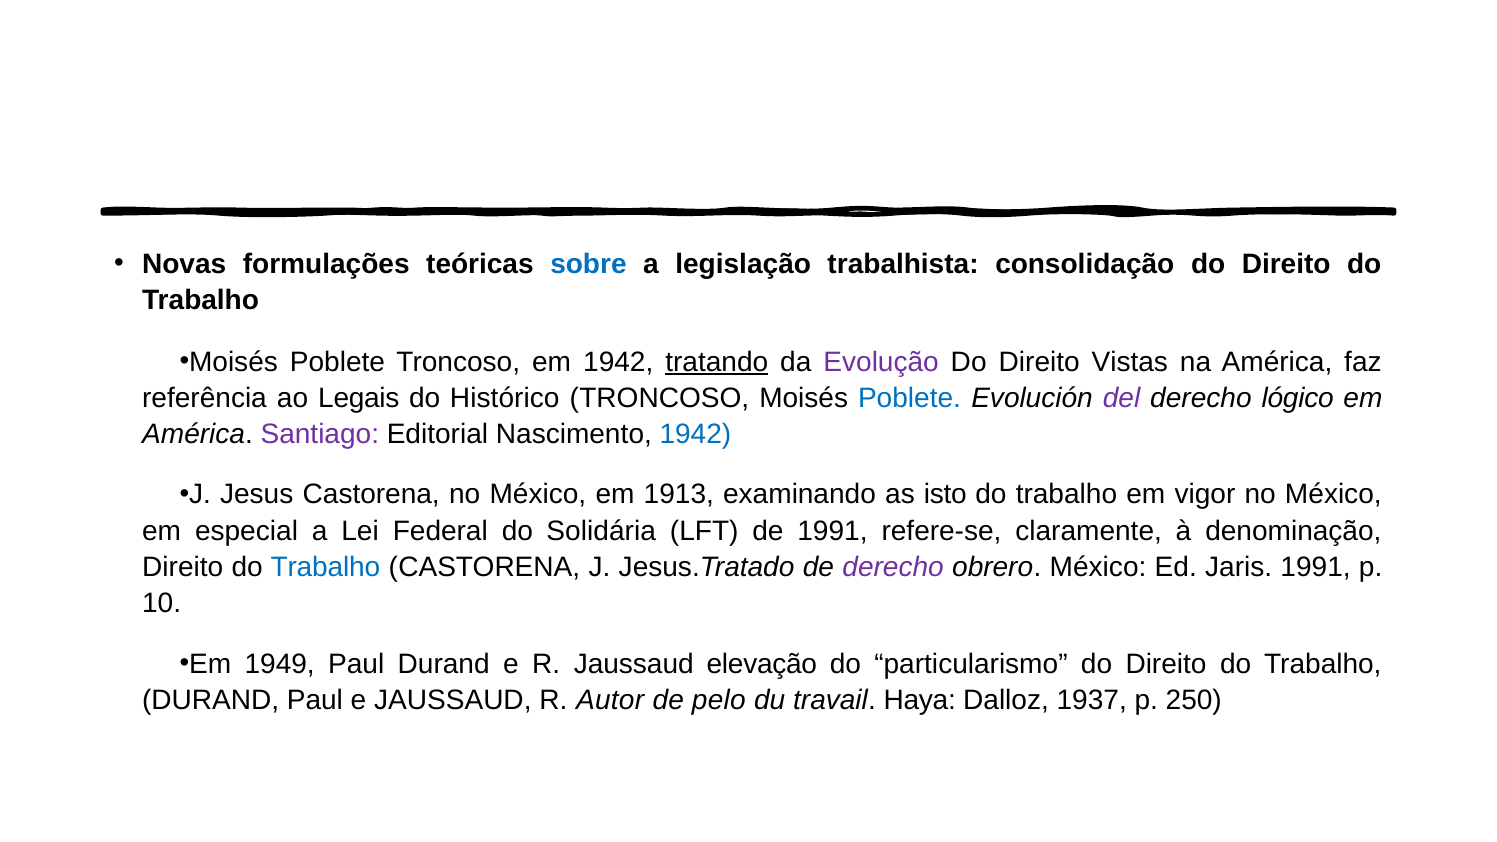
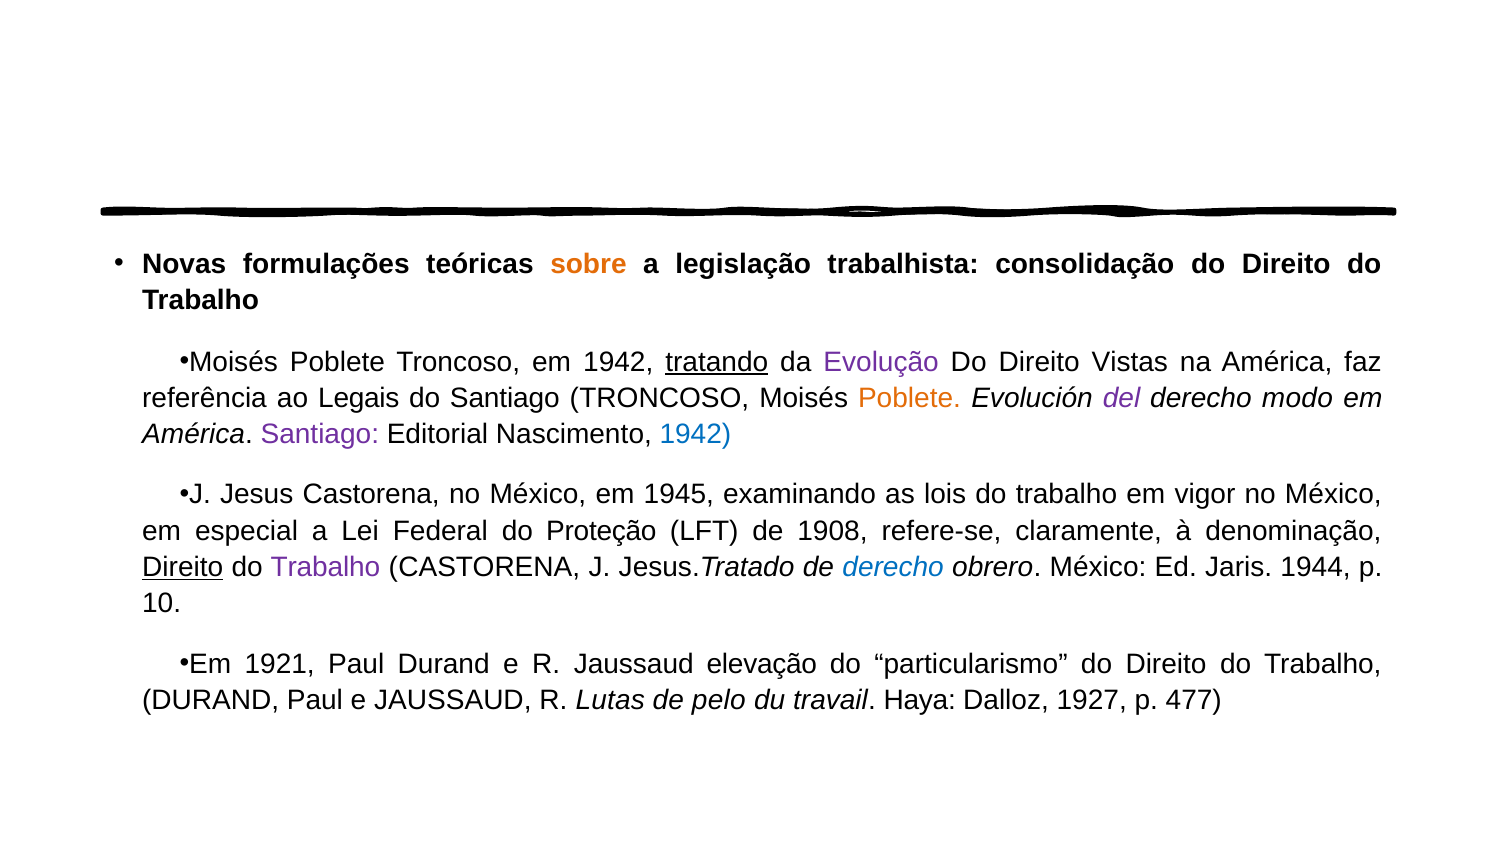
sobre colour: blue -> orange
do Histórico: Histórico -> Santiago
Poblete at (910, 398) colour: blue -> orange
lógico: lógico -> modo
1913: 1913 -> 1945
isto: isto -> lois
Solidária: Solidária -> Proteção
de 1991: 1991 -> 1908
Direito at (183, 567) underline: none -> present
Trabalho at (325, 567) colour: blue -> purple
derecho at (893, 567) colour: purple -> blue
Jaris 1991: 1991 -> 1944
1949: 1949 -> 1921
Autor: Autor -> Lutas
1937: 1937 -> 1927
250: 250 -> 477
